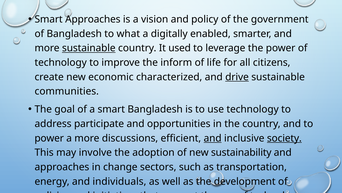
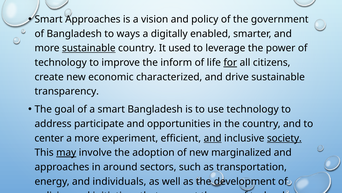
what: what -> ways
for underline: none -> present
drive at (237, 77) underline: present -> none
communities: communities -> transparency
power at (49, 138): power -> center
discussions: discussions -> experiment
may underline: none -> present
sustainability: sustainability -> marginalized
change: change -> around
